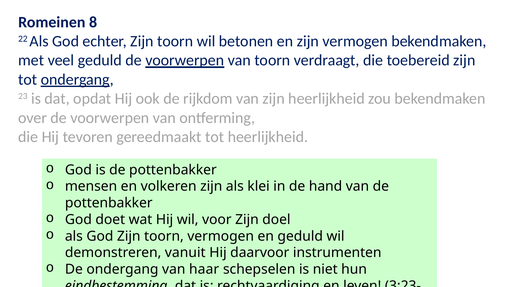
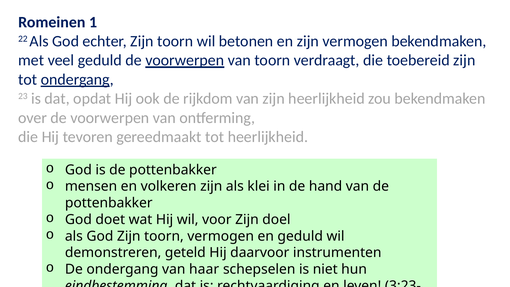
8: 8 -> 1
vanuit: vanuit -> geteld
